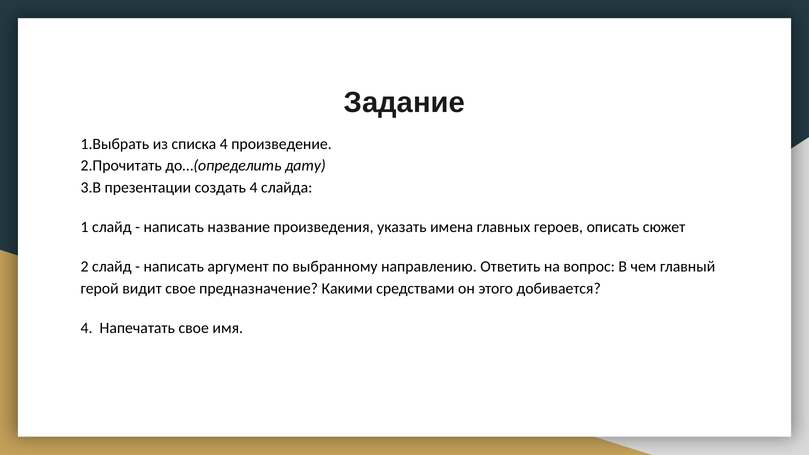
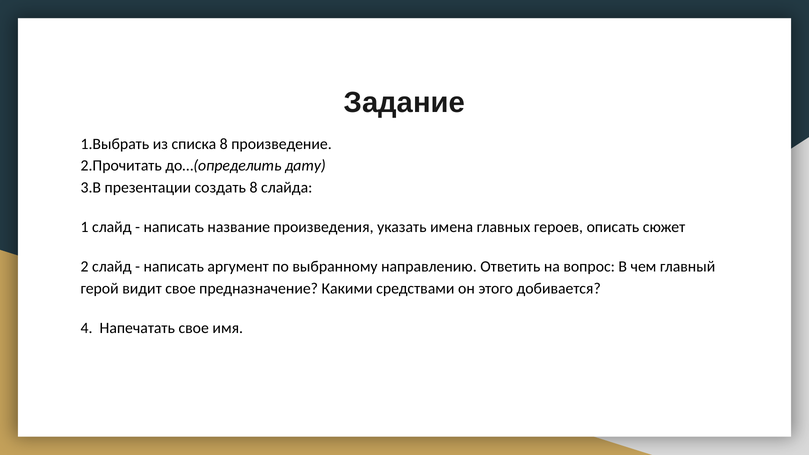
списка 4: 4 -> 8
создать 4: 4 -> 8
